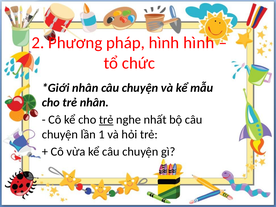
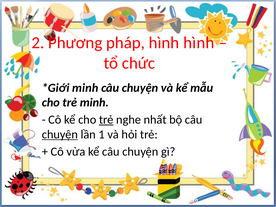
nhân at (85, 88): nhân -> minh
trẻ nhân: nhân -> minh
chuyện at (60, 134) underline: none -> present
